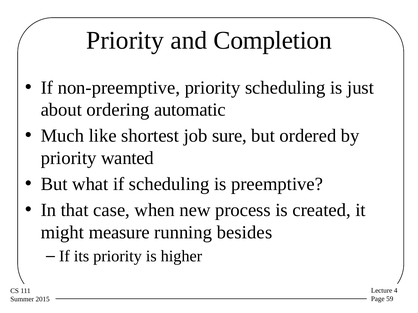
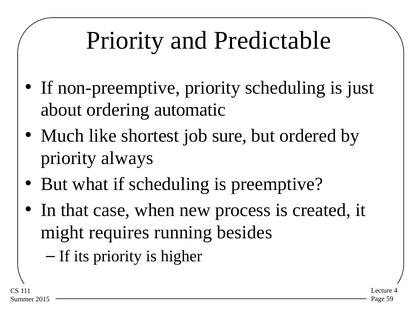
Completion: Completion -> Predictable
wanted: wanted -> always
measure: measure -> requires
